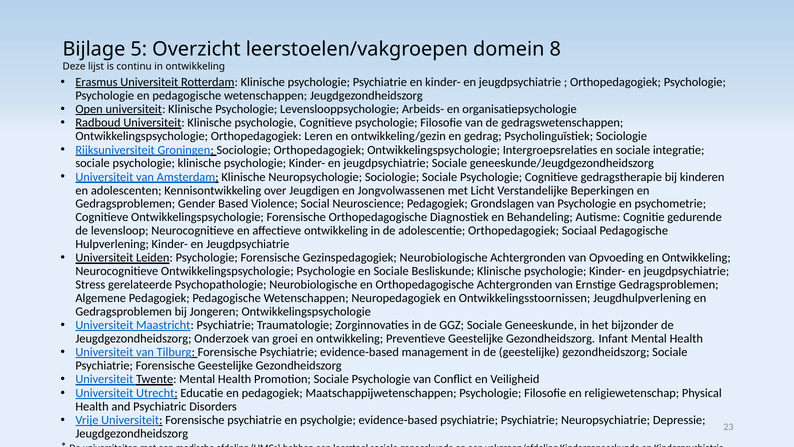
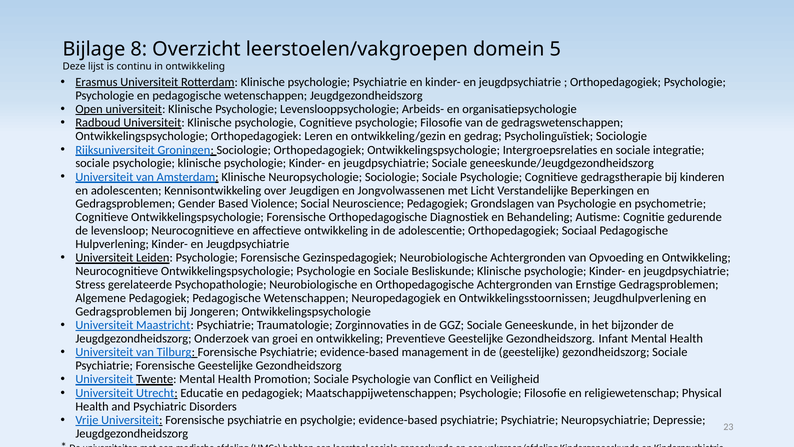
5: 5 -> 8
8: 8 -> 5
